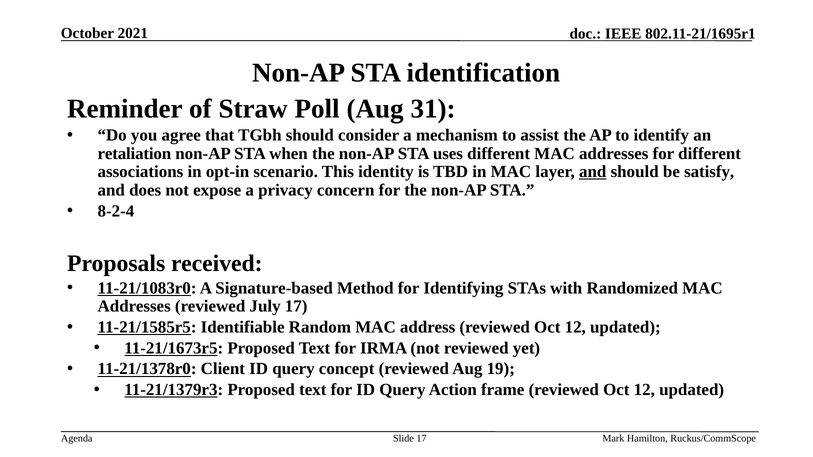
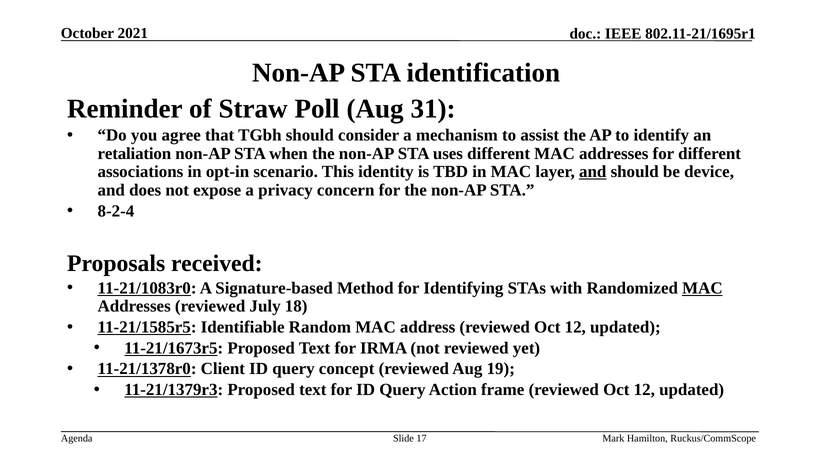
satisfy: satisfy -> device
MAC at (702, 288) underline: none -> present
July 17: 17 -> 18
